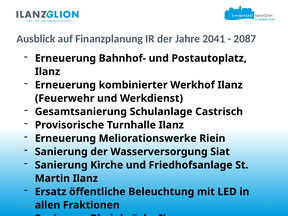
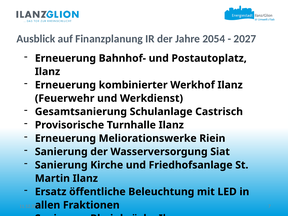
2041: 2041 -> 2054
2087: 2087 -> 2027
